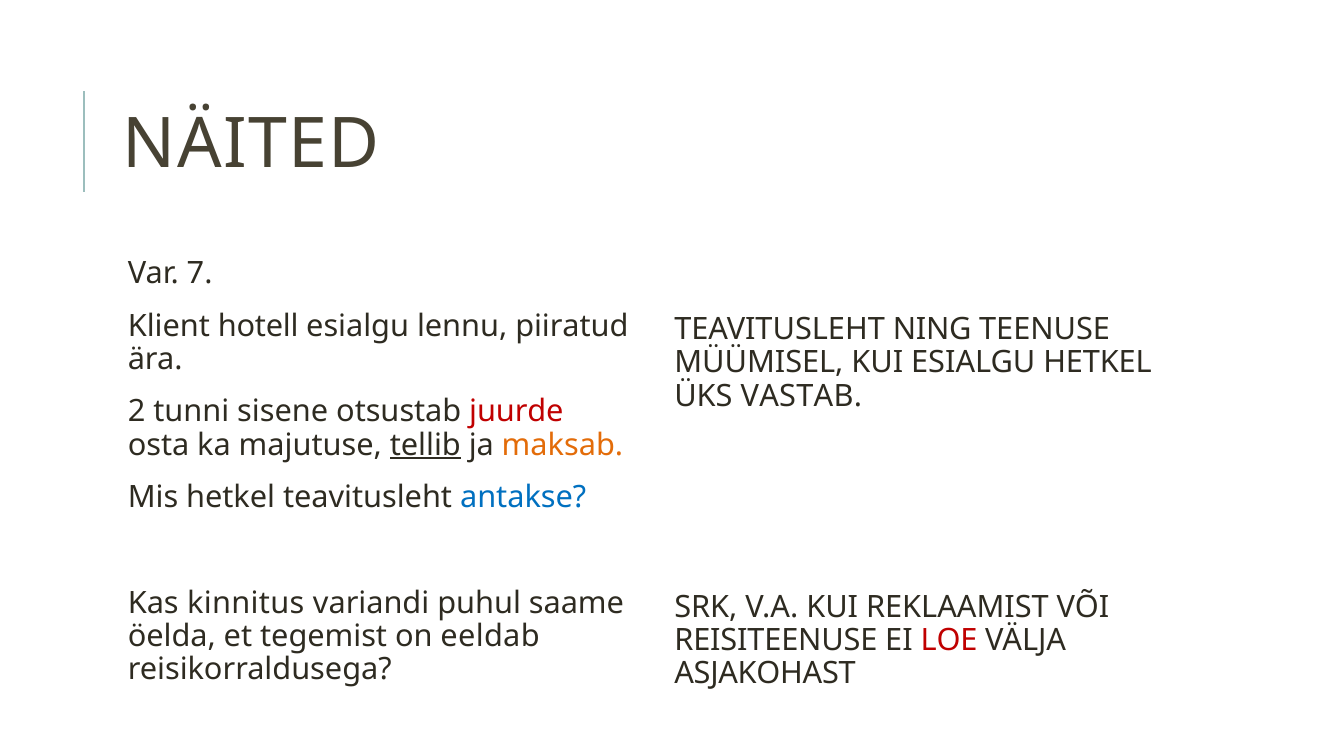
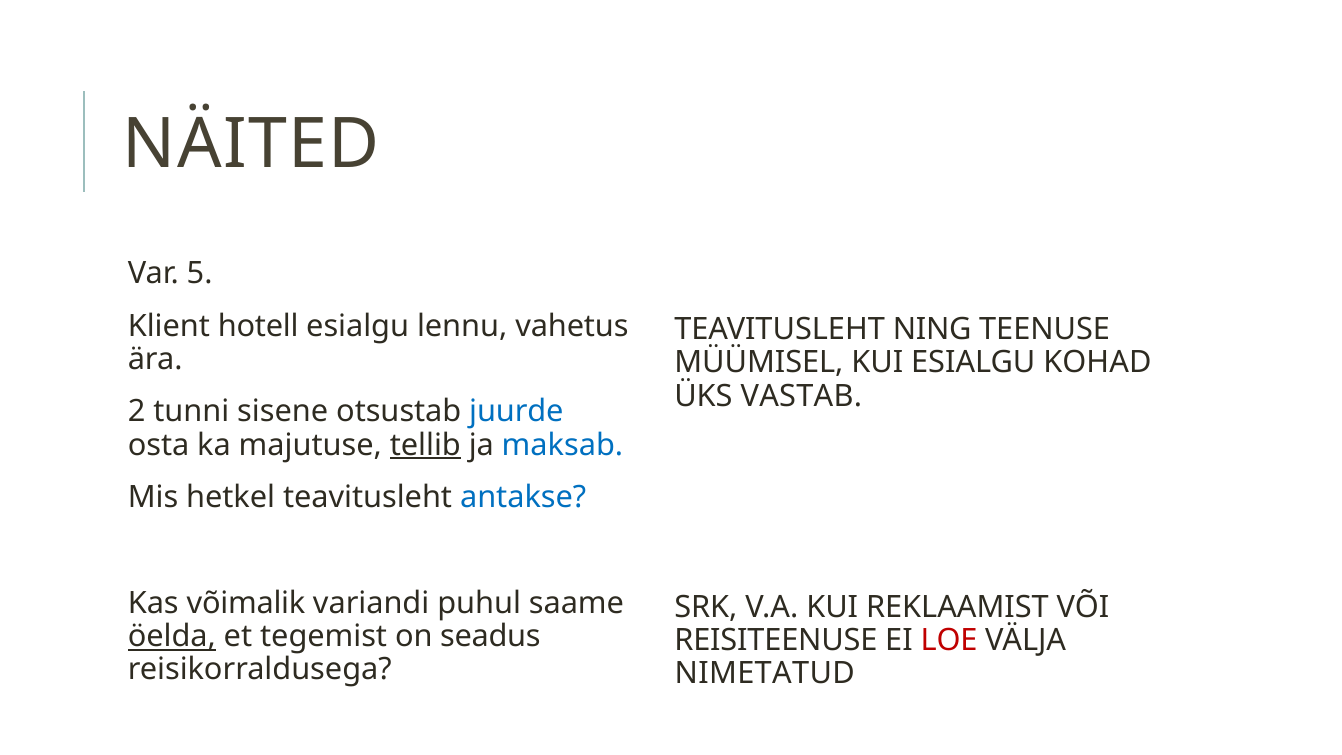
7: 7 -> 5
piiratud: piiratud -> vahetus
ESIALGU HETKEL: HETKEL -> KOHAD
juurde colour: red -> blue
maksab colour: orange -> blue
kinnitus: kinnitus -> võimalik
öelda underline: none -> present
eeldab: eeldab -> seadus
ASJAKOHAST: ASJAKOHAST -> NIMETATUD
